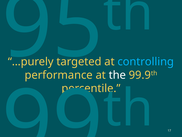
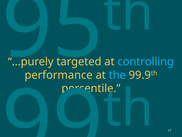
the colour: white -> light blue
